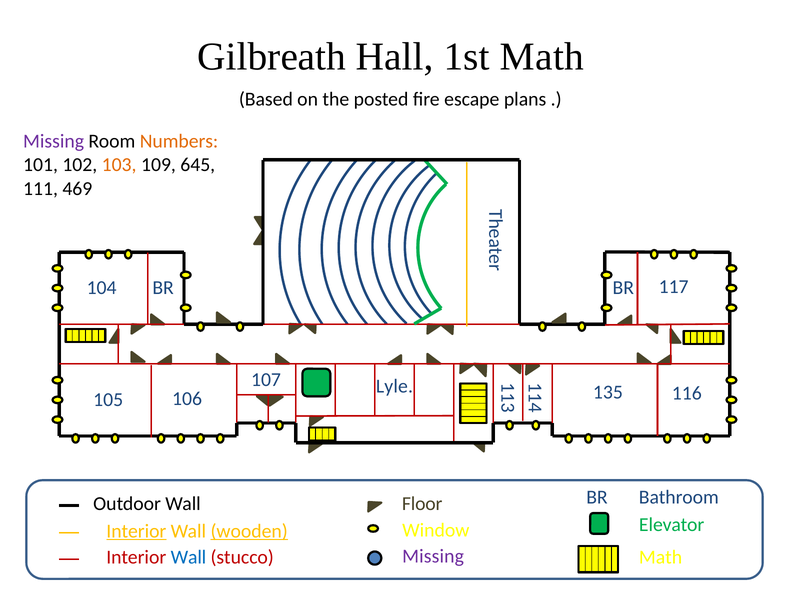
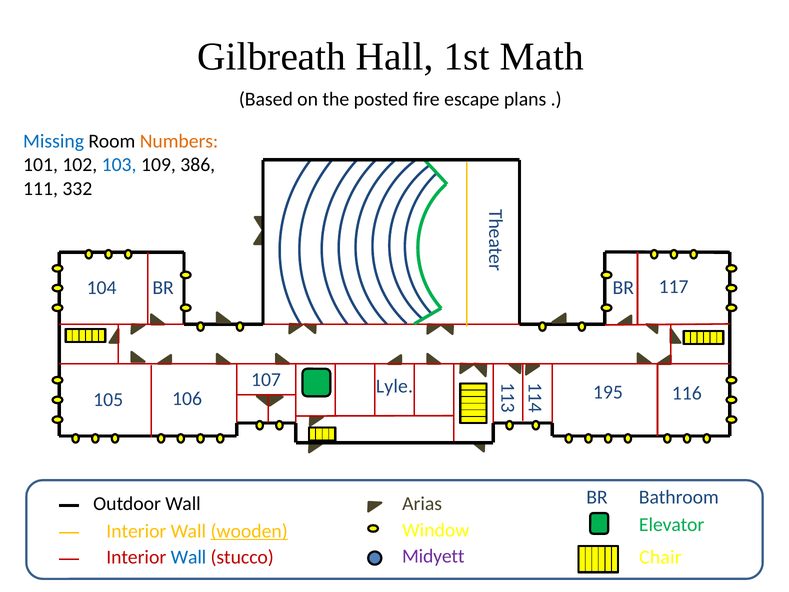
Missing at (54, 141) colour: purple -> blue
103 colour: orange -> blue
645: 645 -> 386
469: 469 -> 332
135: 135 -> 195
Floor: Floor -> Arias
Interior at (136, 531) underline: present -> none
stucco Missing: Missing -> Midyett
Math at (661, 557): Math -> Chair
